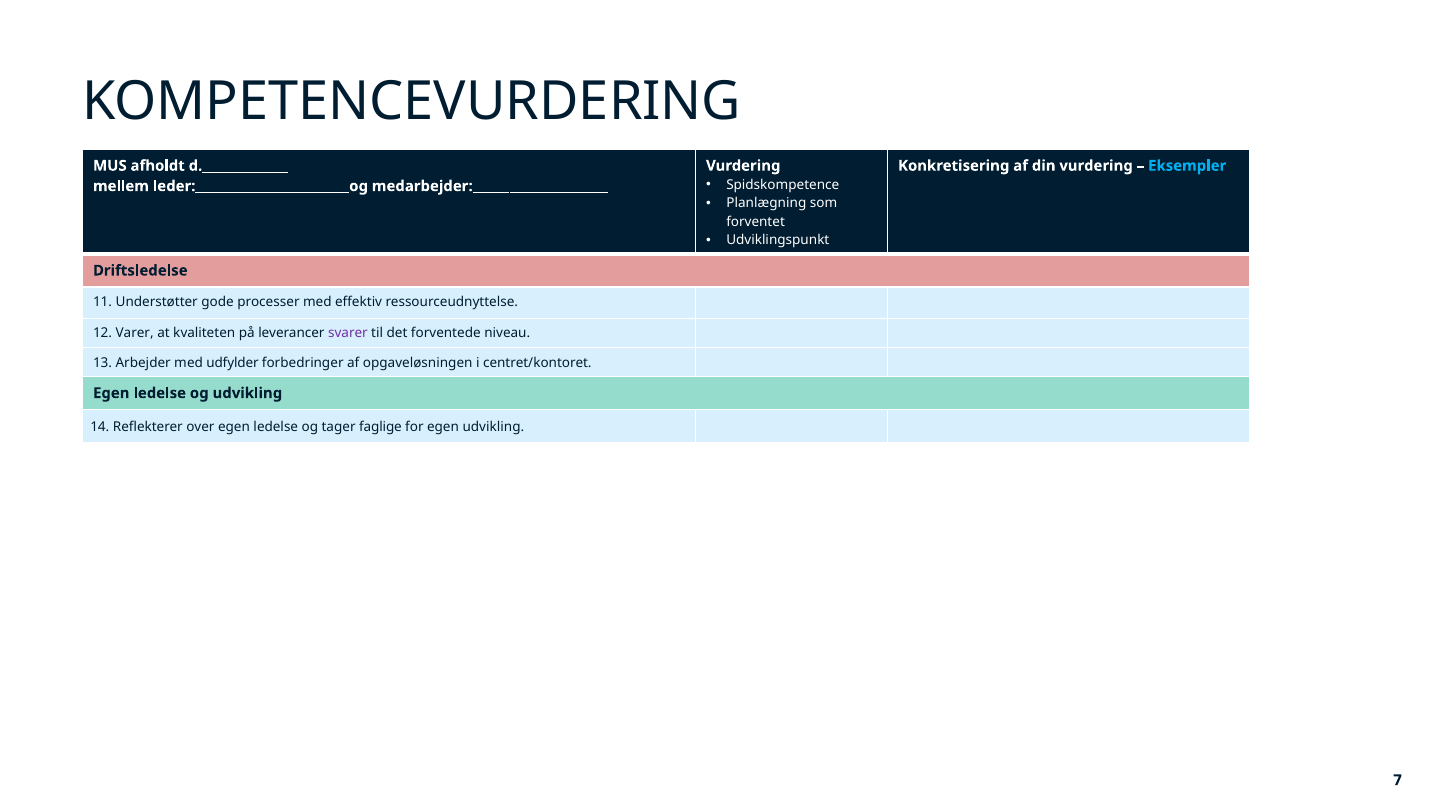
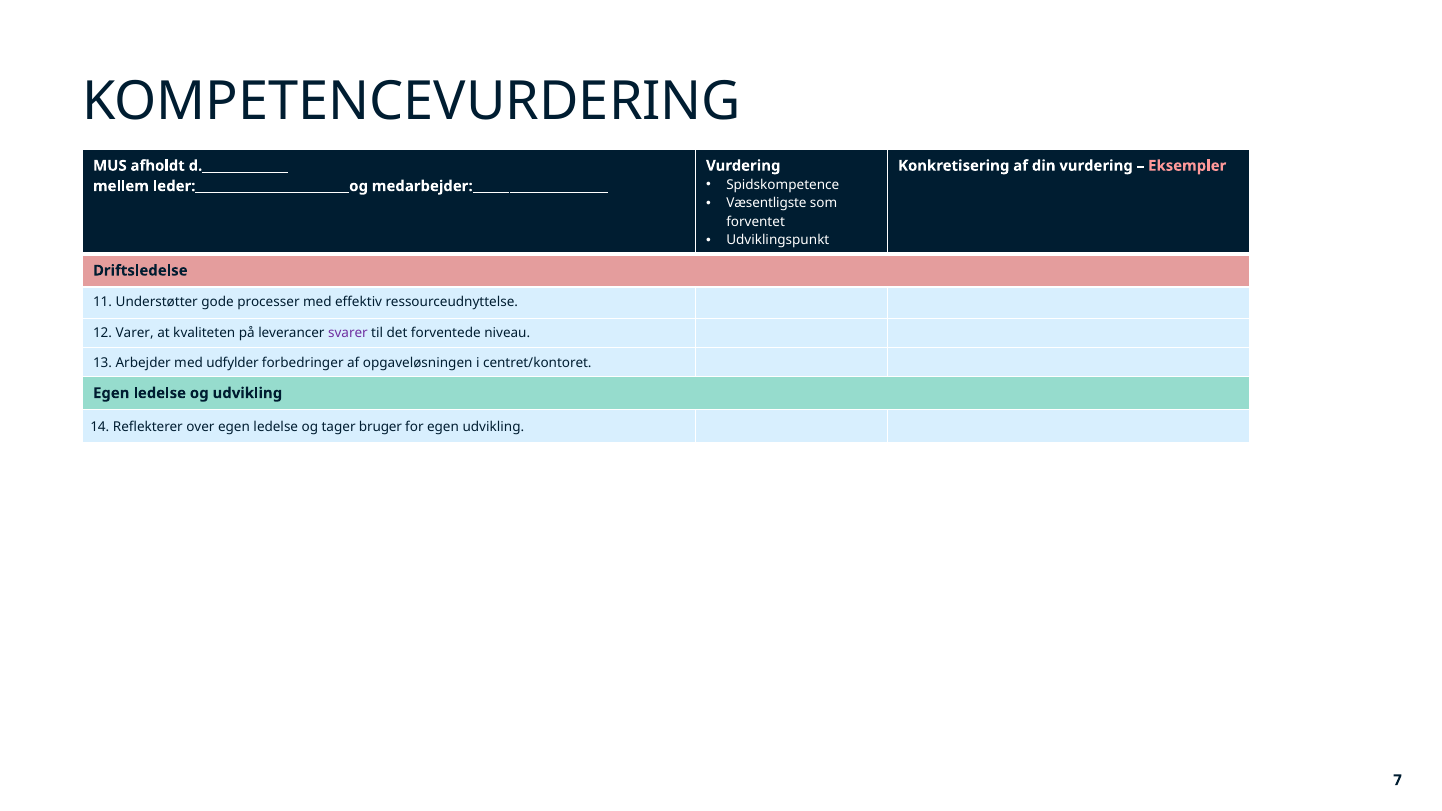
Eksempler colour: light blue -> pink
Planlægning: Planlægning -> Væsentligste
faglige: faglige -> bruger
